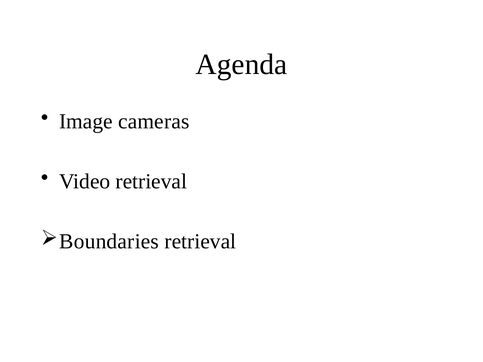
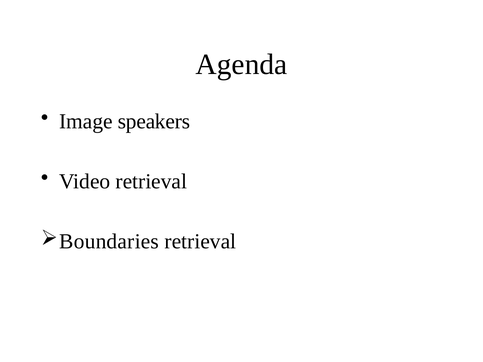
cameras: cameras -> speakers
